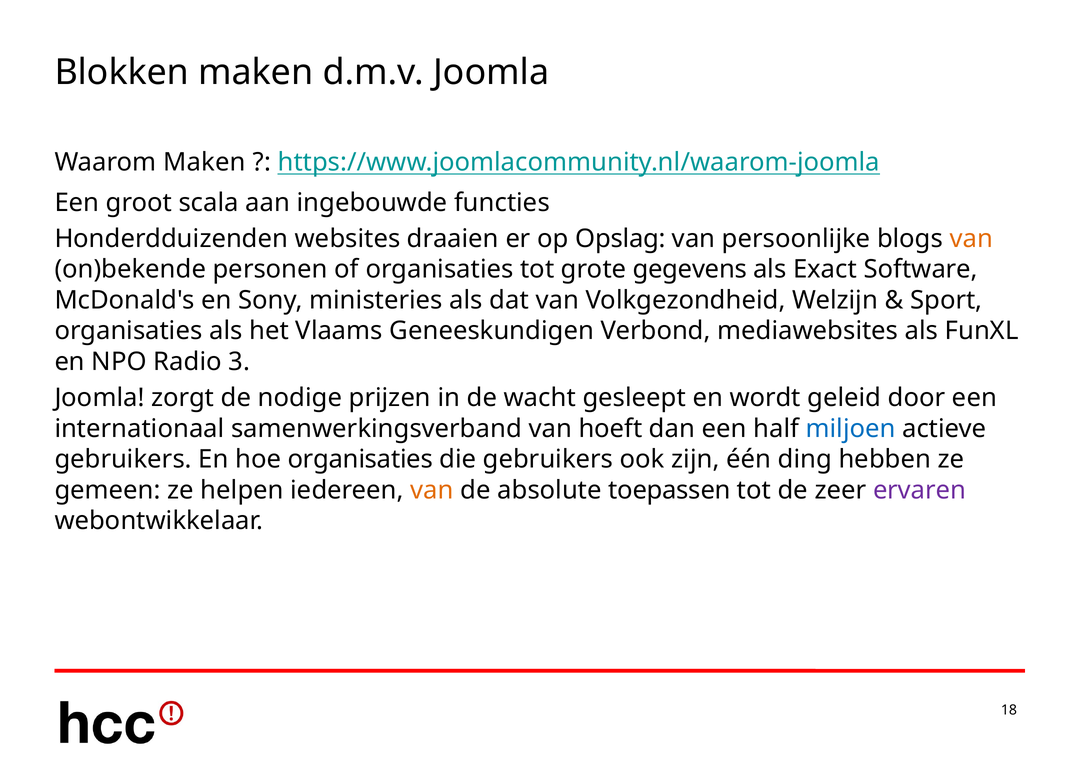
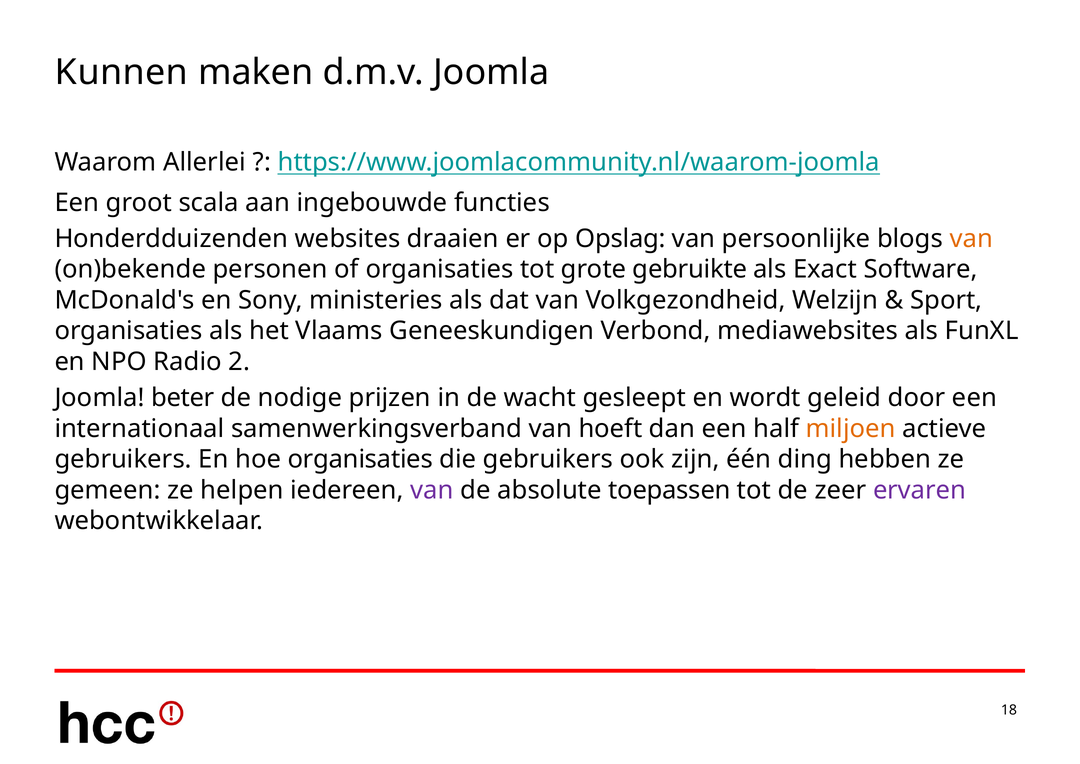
Blokken: Blokken -> Kunnen
Waarom Maken: Maken -> Allerlei
gegevens: gegevens -> gebruikte
3: 3 -> 2
zorgt: zorgt -> beter
miljoen colour: blue -> orange
van at (432, 490) colour: orange -> purple
